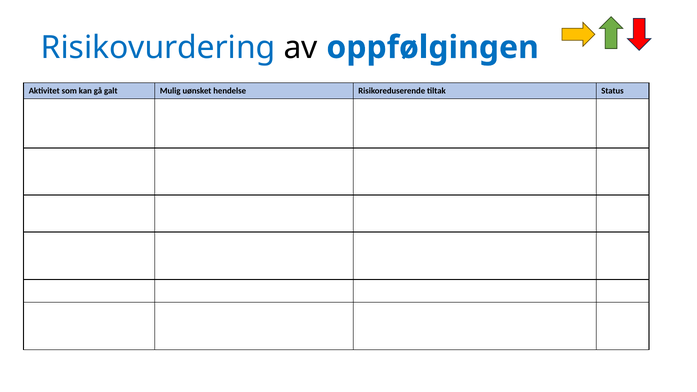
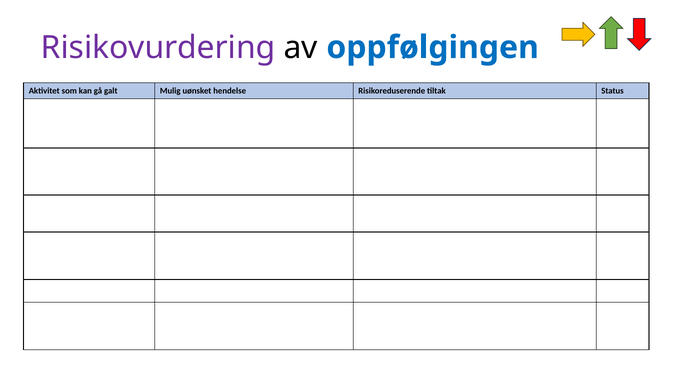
Risikovurdering colour: blue -> purple
